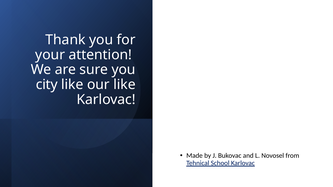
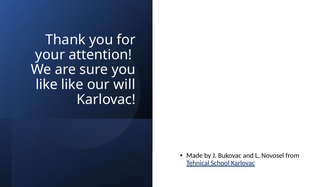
city at (47, 85): city -> like
our like: like -> will
